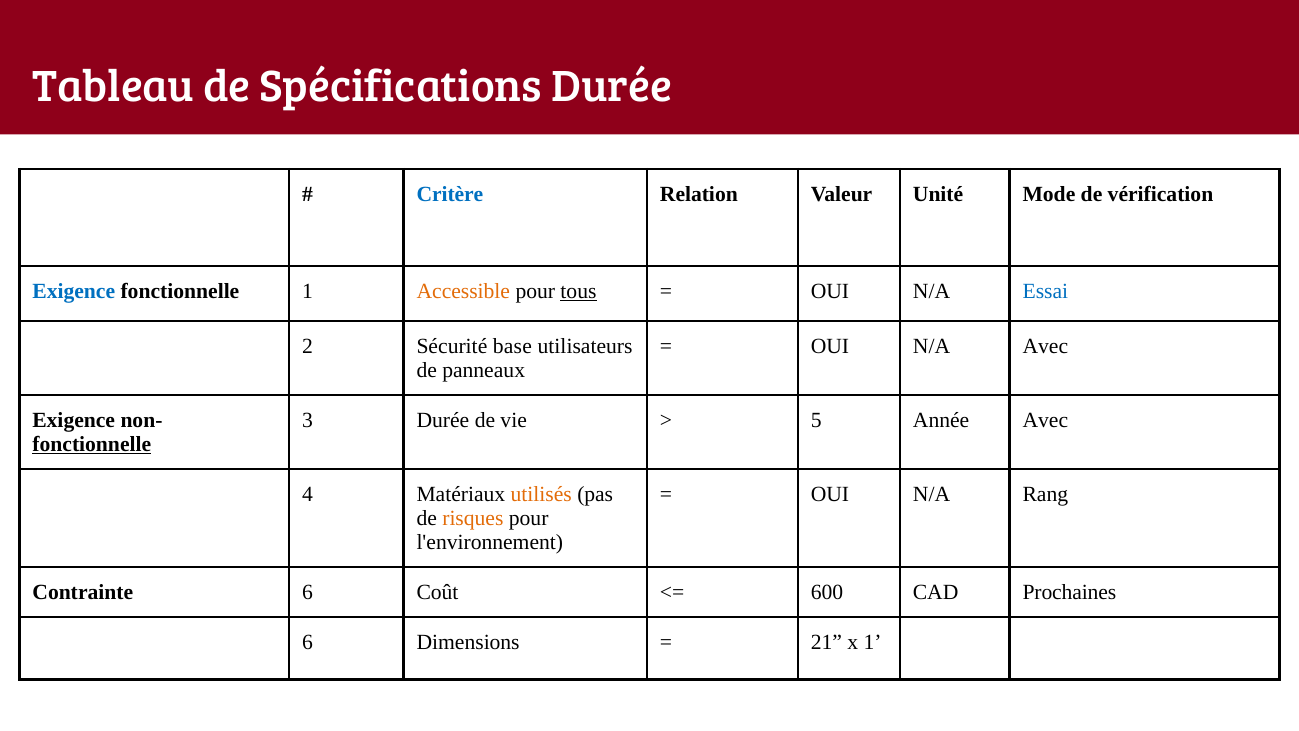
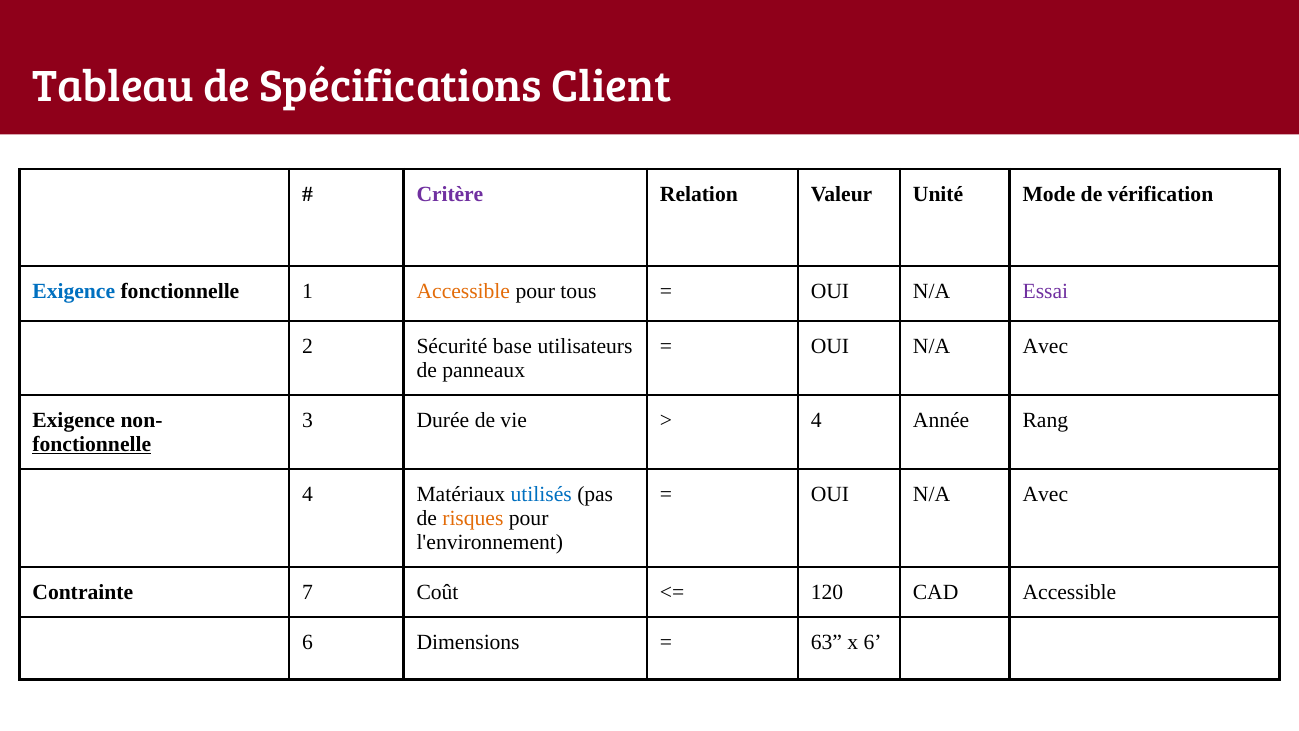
Spécifications Durée: Durée -> Client
Critère colour: blue -> purple
tous underline: present -> none
Essai colour: blue -> purple
5 at (816, 420): 5 -> 4
Année Avec: Avec -> Rang
utilisés colour: orange -> blue
Rang at (1045, 494): Rang -> Avec
Contrainte 6: 6 -> 7
600: 600 -> 120
CAD Prochaines: Prochaines -> Accessible
21: 21 -> 63
x 1: 1 -> 6
